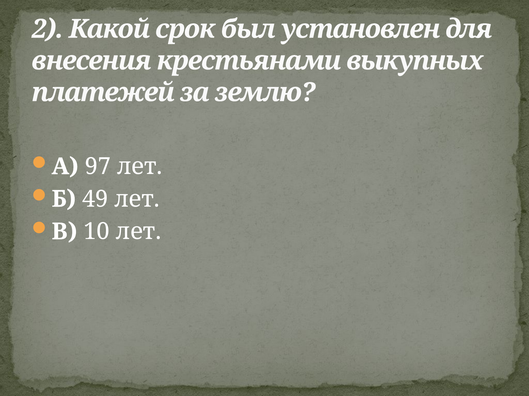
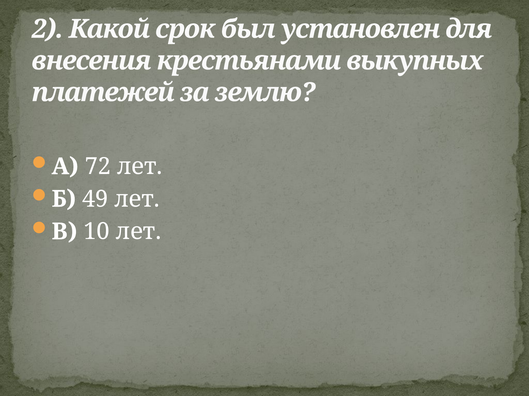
97: 97 -> 72
